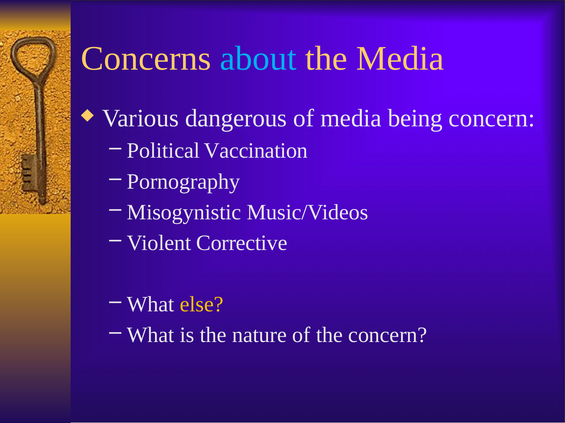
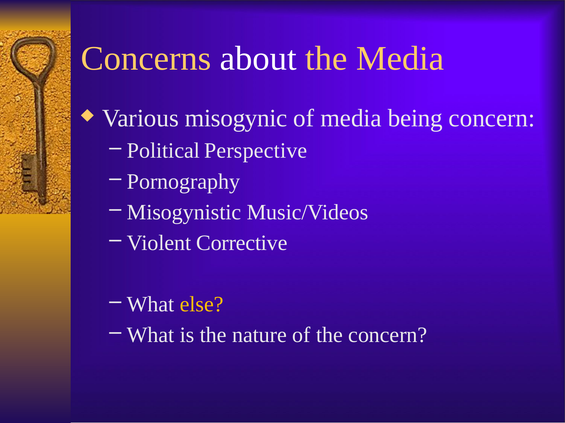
about colour: light blue -> white
dangerous: dangerous -> misogynic
Vaccination: Vaccination -> Perspective
